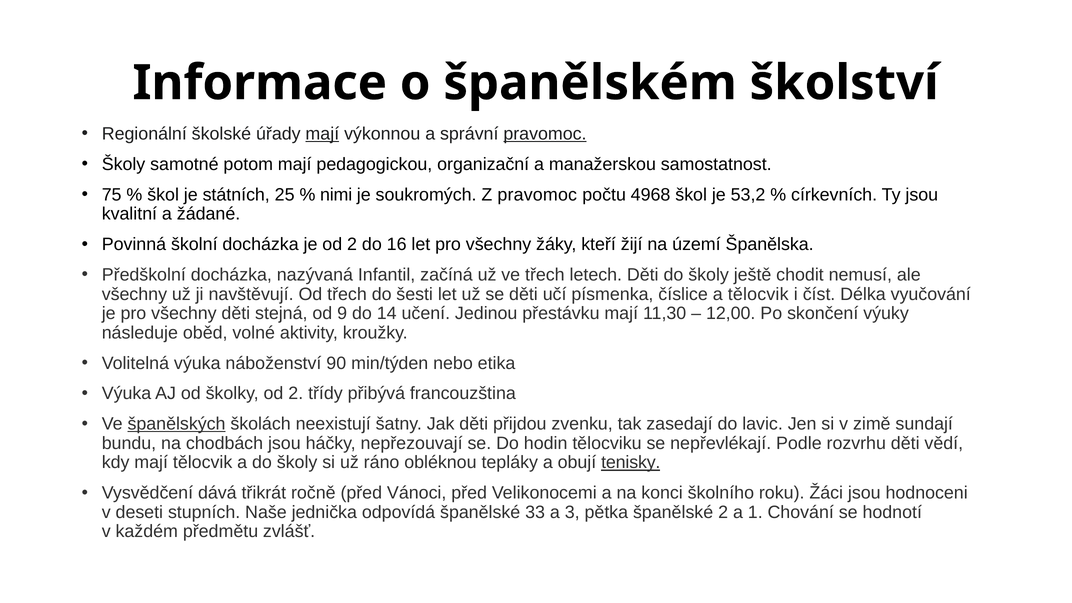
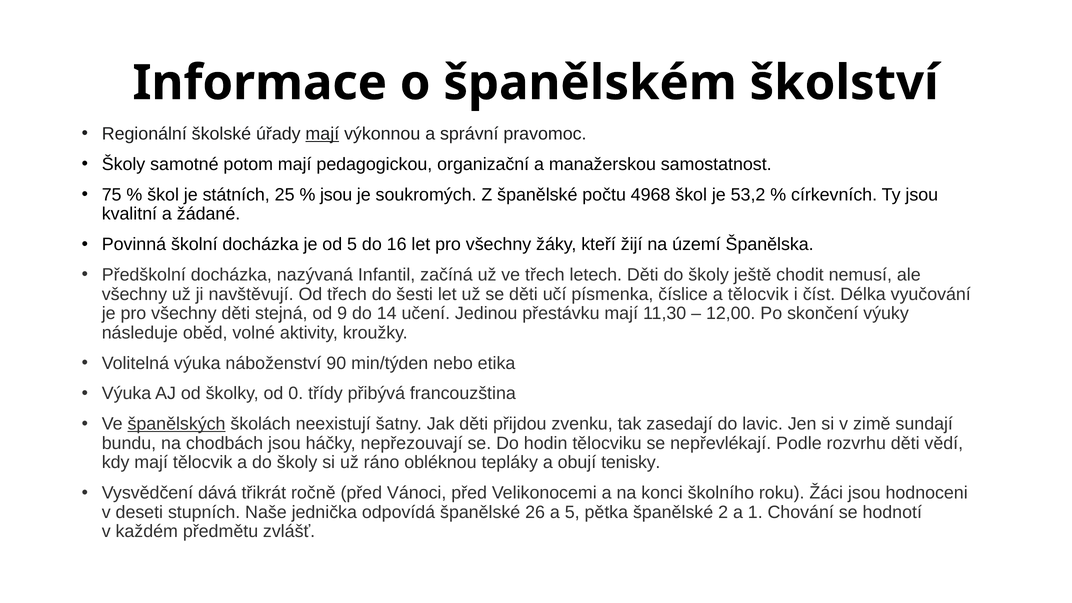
pravomoc at (545, 134) underline: present -> none
nimi at (336, 195): nimi -> jsou
Z pravomoc: pravomoc -> španělské
je od 2: 2 -> 5
školky od 2: 2 -> 0
tenisky underline: present -> none
33: 33 -> 26
a 3: 3 -> 5
